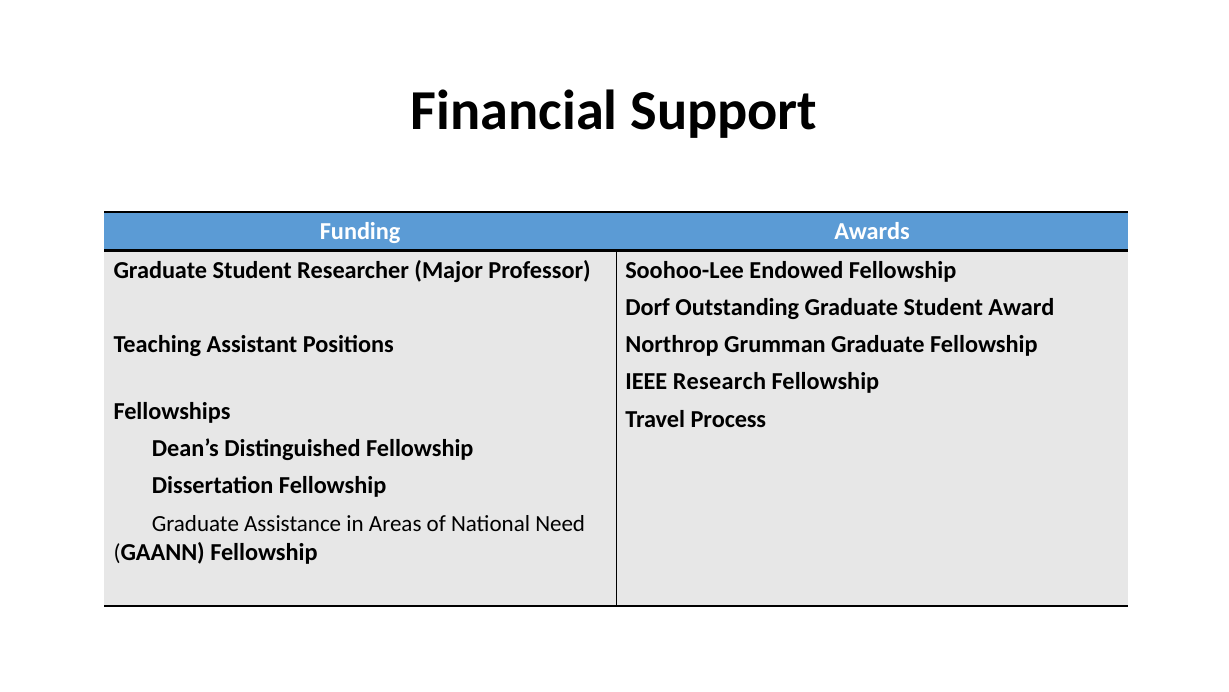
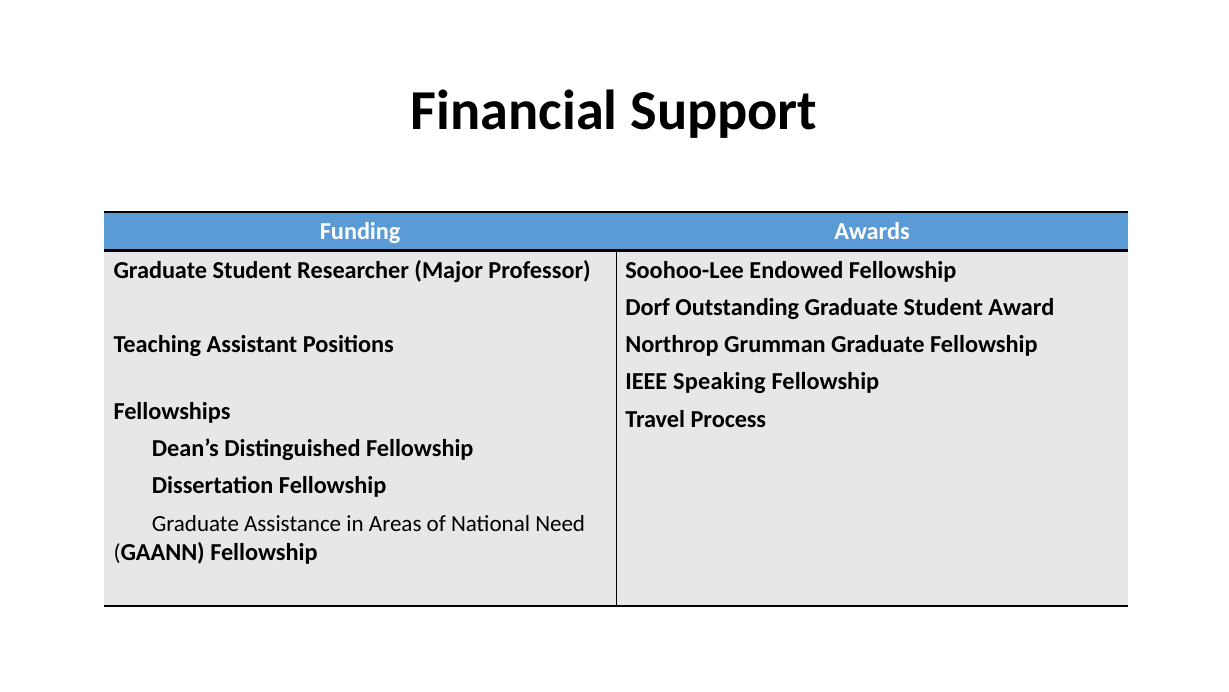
Research: Research -> Speaking
